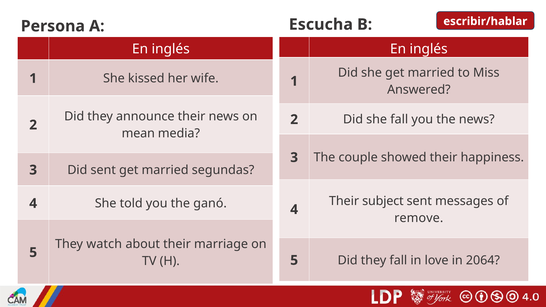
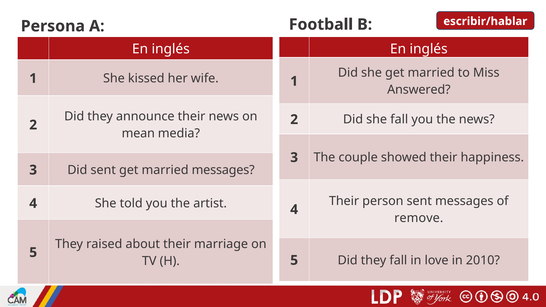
Escucha: Escucha -> Football
married segundas: segundas -> messages
subject: subject -> person
ganó: ganó -> artist
watch: watch -> raised
2064: 2064 -> 2010
